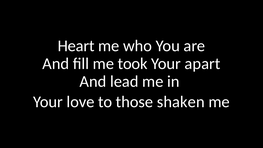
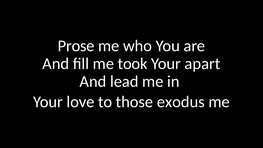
Heart: Heart -> Prose
shaken: shaken -> exodus
